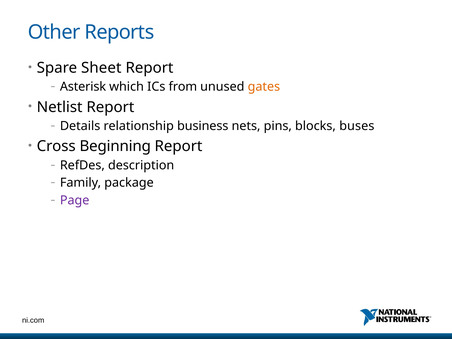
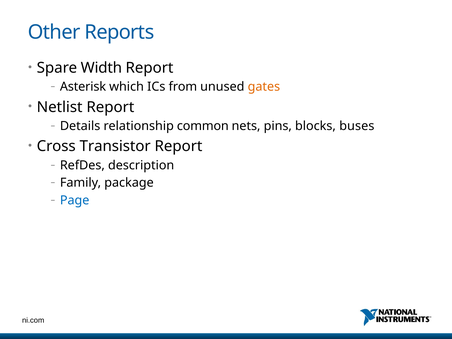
Sheet: Sheet -> Width
business: business -> common
Beginning: Beginning -> Transistor
Page colour: purple -> blue
